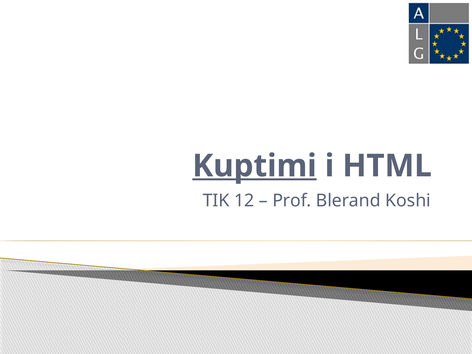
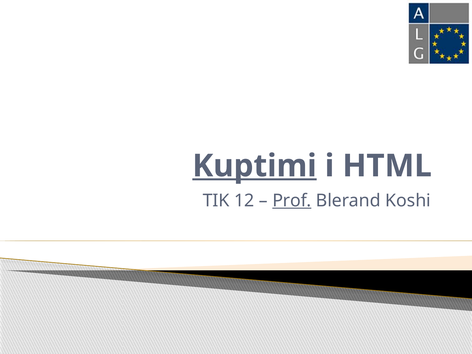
Prof underline: none -> present
